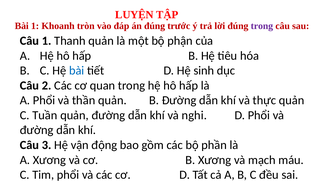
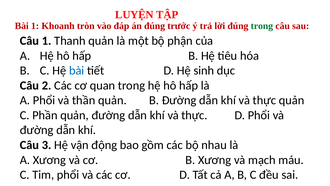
trong at (262, 26) colour: purple -> green
Tuần: Tuần -> Phần
nghi at (194, 115): nghi -> thực
phần: phần -> nhau
